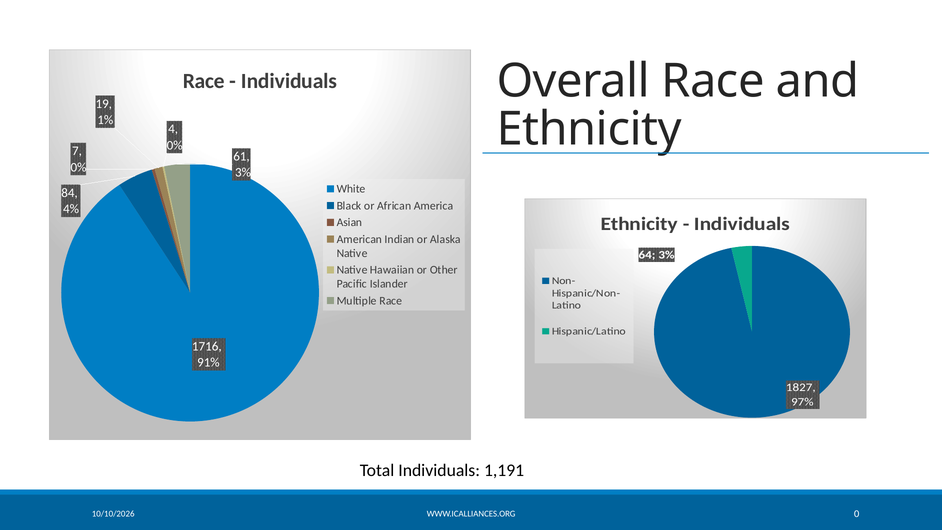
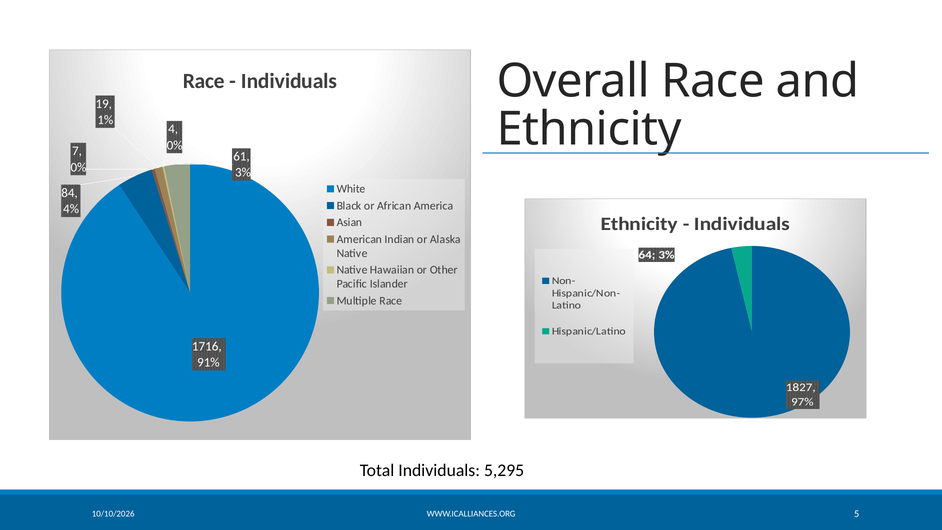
1,191: 1,191 -> 5,295
0: 0 -> 5
